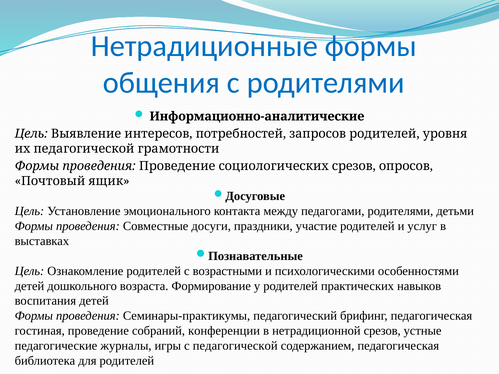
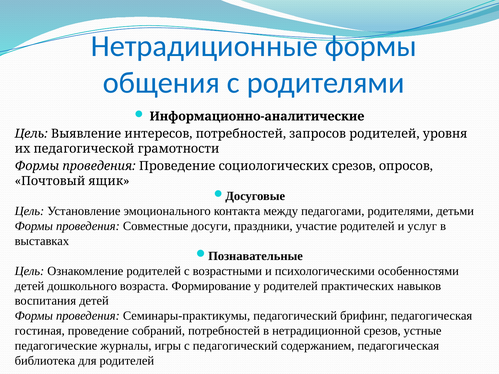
собраний конференции: конференции -> потребностей
с педагогической: педагогической -> педагогический
